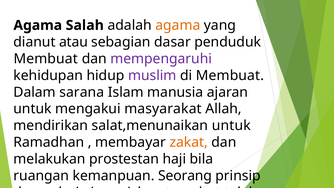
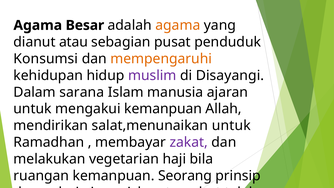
Salah: Salah -> Besar
sebagian dasar: dasar -> pusat
Membuat at (46, 59): Membuat -> Konsumsi
mempengaruhi at (161, 59) colour: purple -> orange
di Membuat: Membuat -> Disayangi
mengakui masyarakat: masyarakat -> kemanpuan
zakat colour: orange -> purple
prostestan: prostestan -> vegetarian
